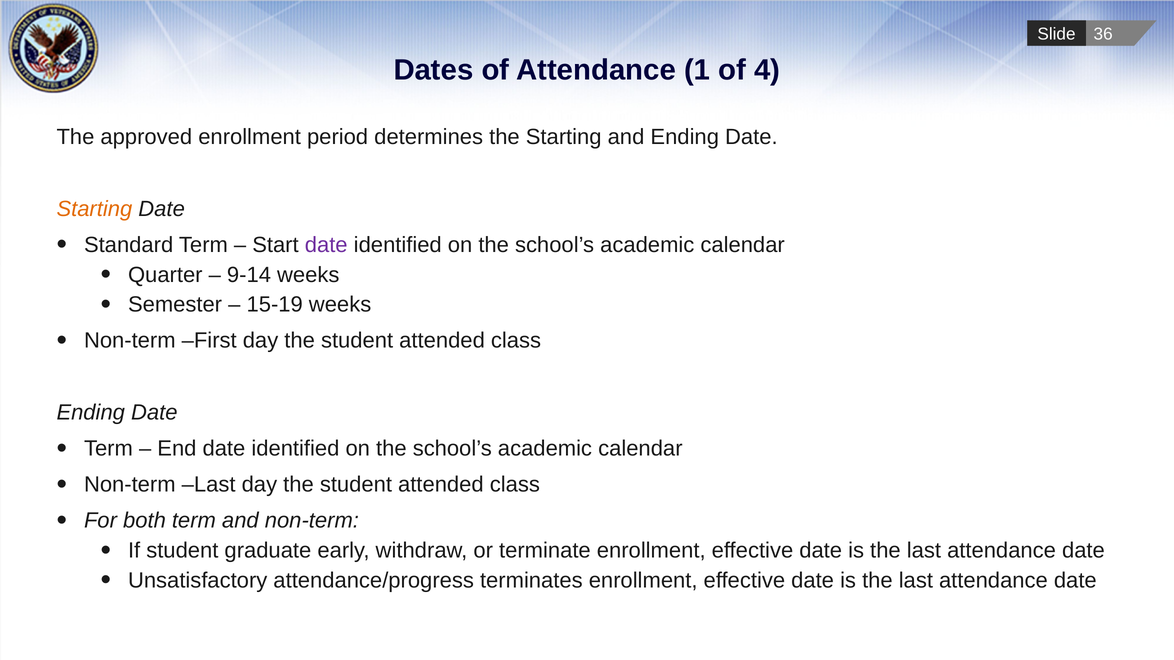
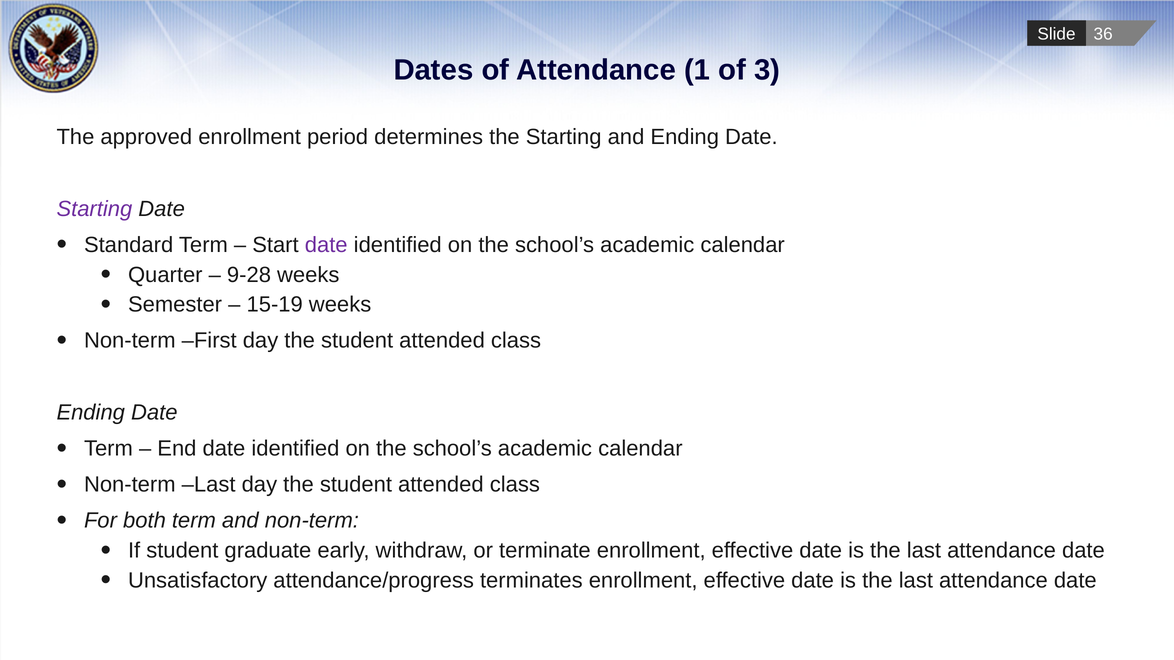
4: 4 -> 3
Starting at (94, 209) colour: orange -> purple
9-14: 9-14 -> 9-28
